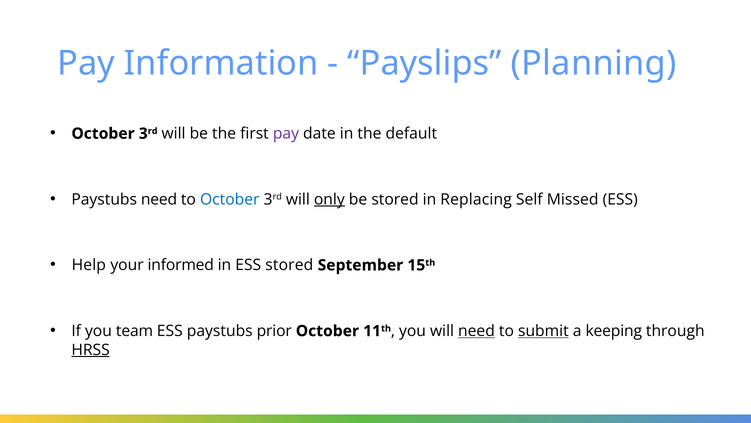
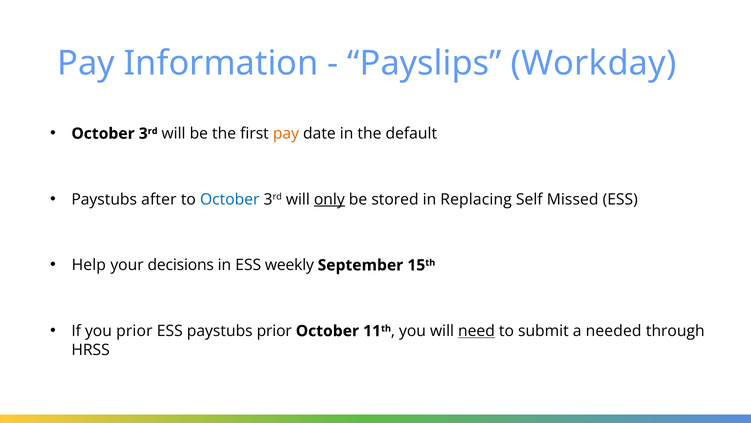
Planning: Planning -> Workday
pay at (286, 133) colour: purple -> orange
Paystubs need: need -> after
informed: informed -> decisions
ESS stored: stored -> weekly
you team: team -> prior
submit underline: present -> none
keeping: keeping -> needed
HRSS underline: present -> none
